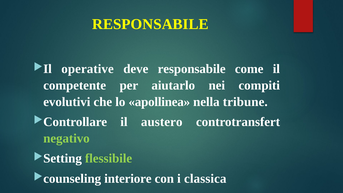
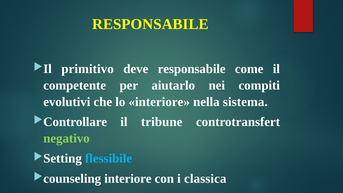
operative: operative -> primitivo
lo apollinea: apollinea -> interiore
tribune: tribune -> sistema
austero: austero -> tribune
flessibile colour: light green -> light blue
